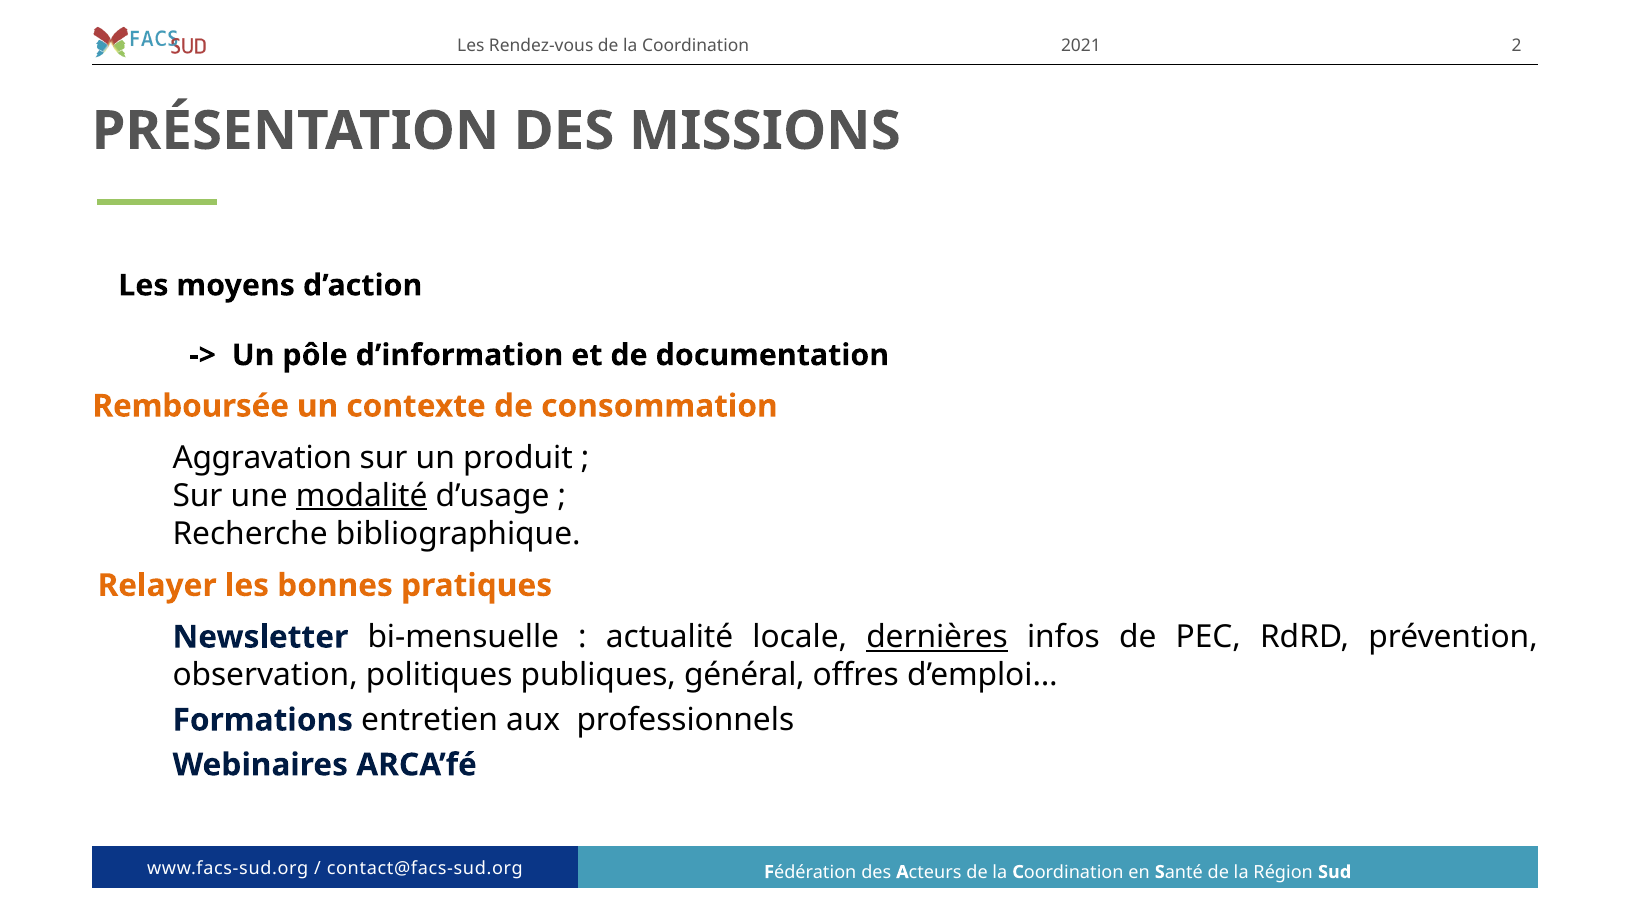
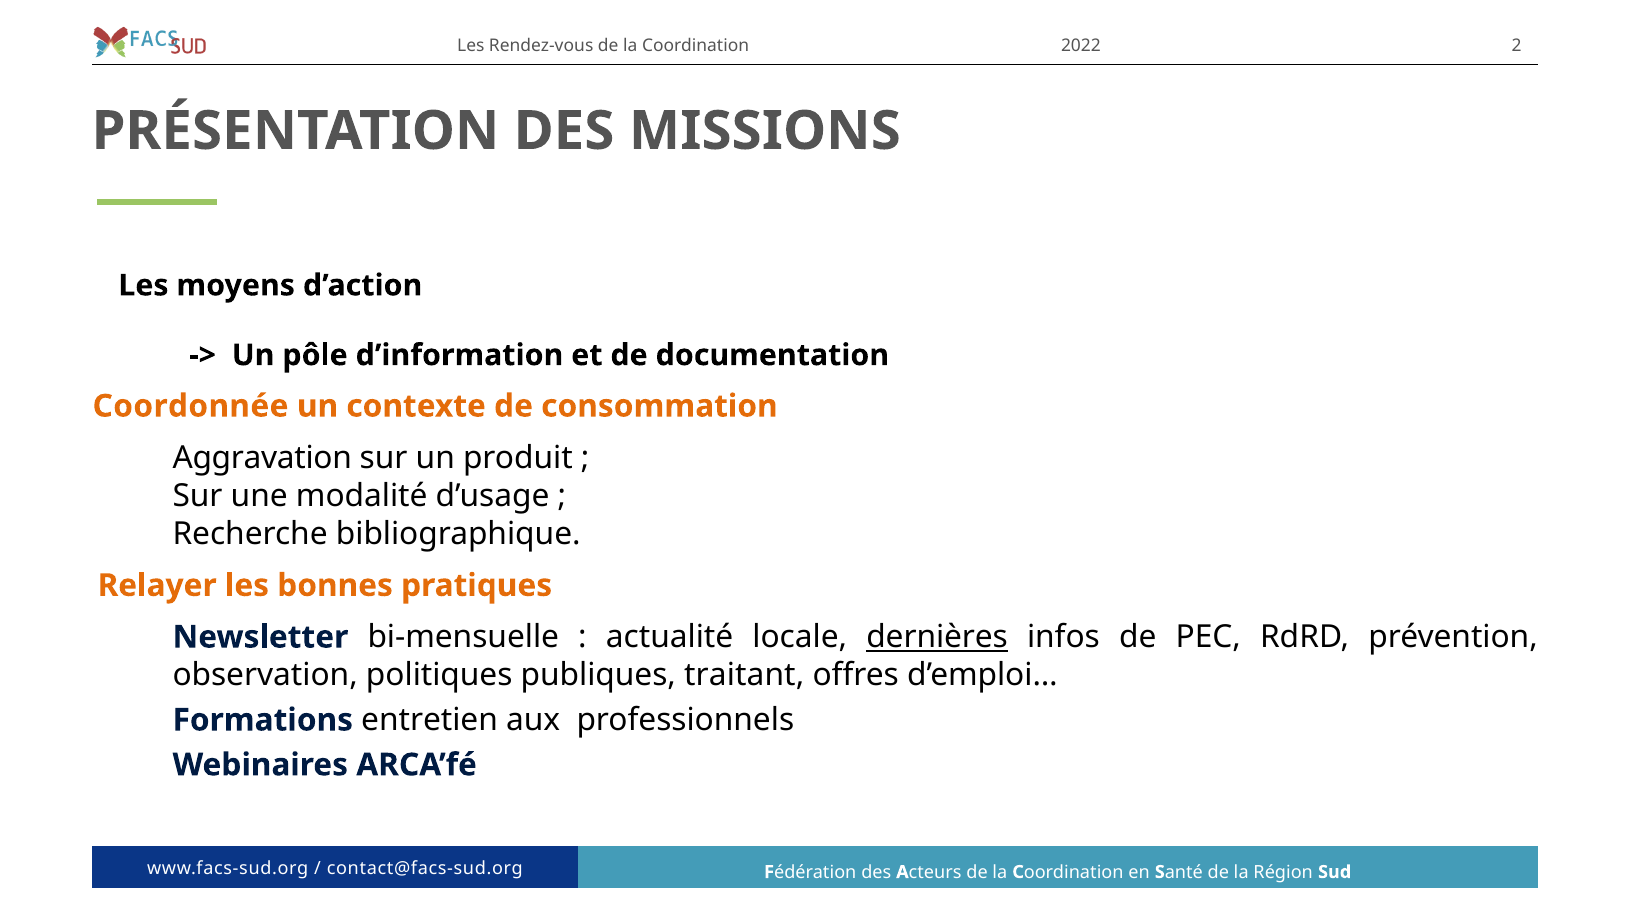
2021: 2021 -> 2022
Remboursée: Remboursée -> Coordonnée
modalité underline: present -> none
général: général -> traitant
